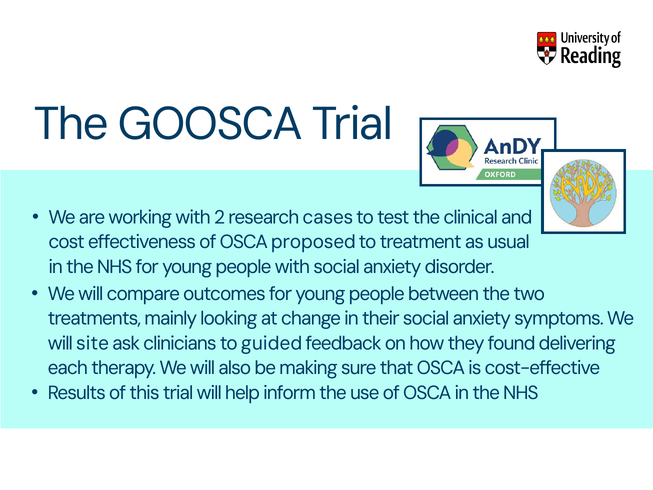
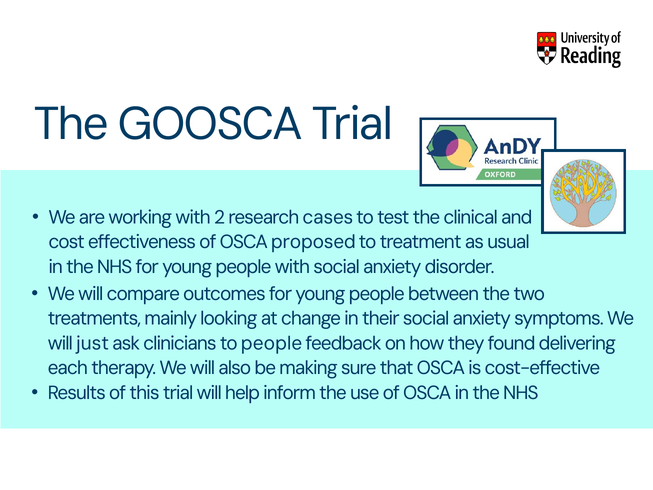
site: site -> just
to guided: guided -> people
